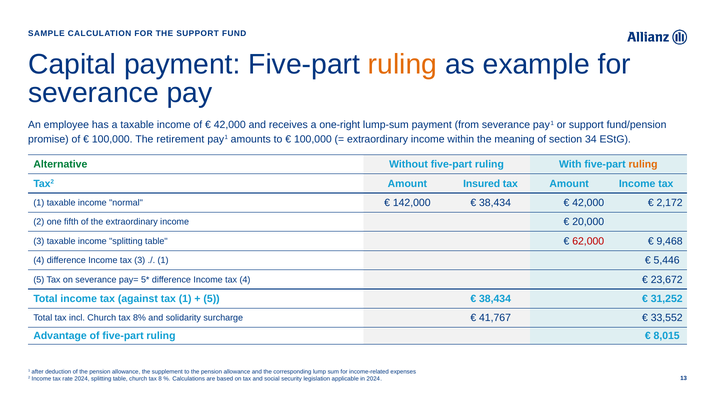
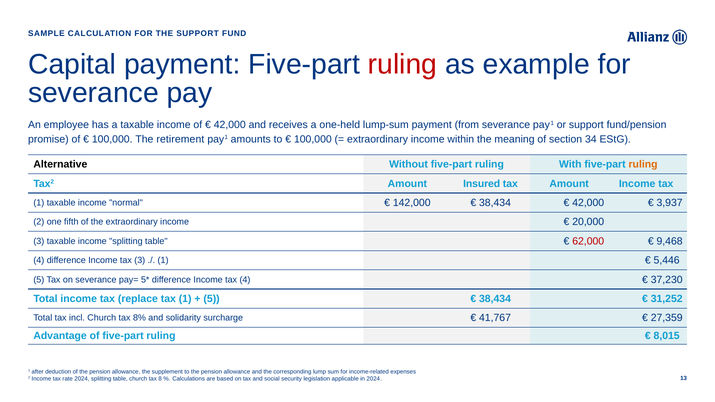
ruling at (403, 65) colour: orange -> red
one-right: one-right -> one-held
Alternative colour: green -> black
2,172: 2,172 -> 3,937
23,672: 23,672 -> 37,230
against: against -> replace
33,552: 33,552 -> 27,359
